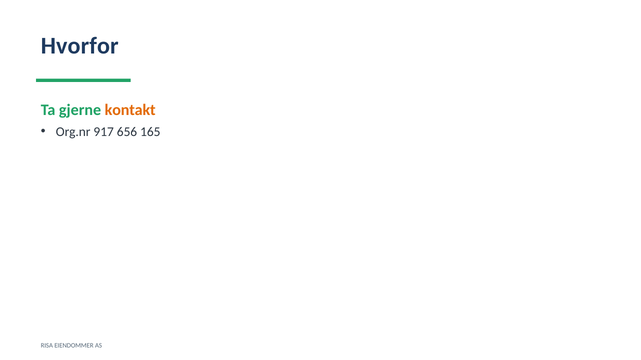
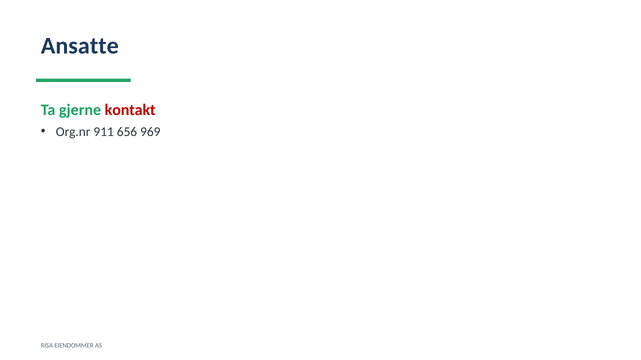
Hvorfor: Hvorfor -> Ansatte
kontakt colour: orange -> red
917: 917 -> 911
165: 165 -> 969
